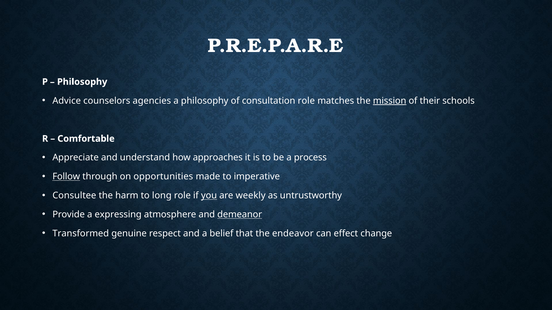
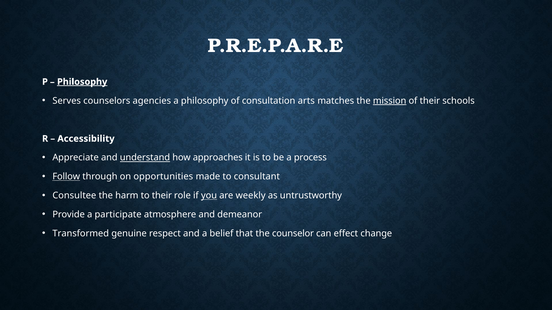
Philosophy at (82, 82) underline: none -> present
Advice: Advice -> Serves
consultation role: role -> arts
Comfortable: Comfortable -> Accessibility
understand underline: none -> present
imperative: imperative -> consultant
to long: long -> their
expressing: expressing -> participate
demeanor underline: present -> none
endeavor: endeavor -> counselor
